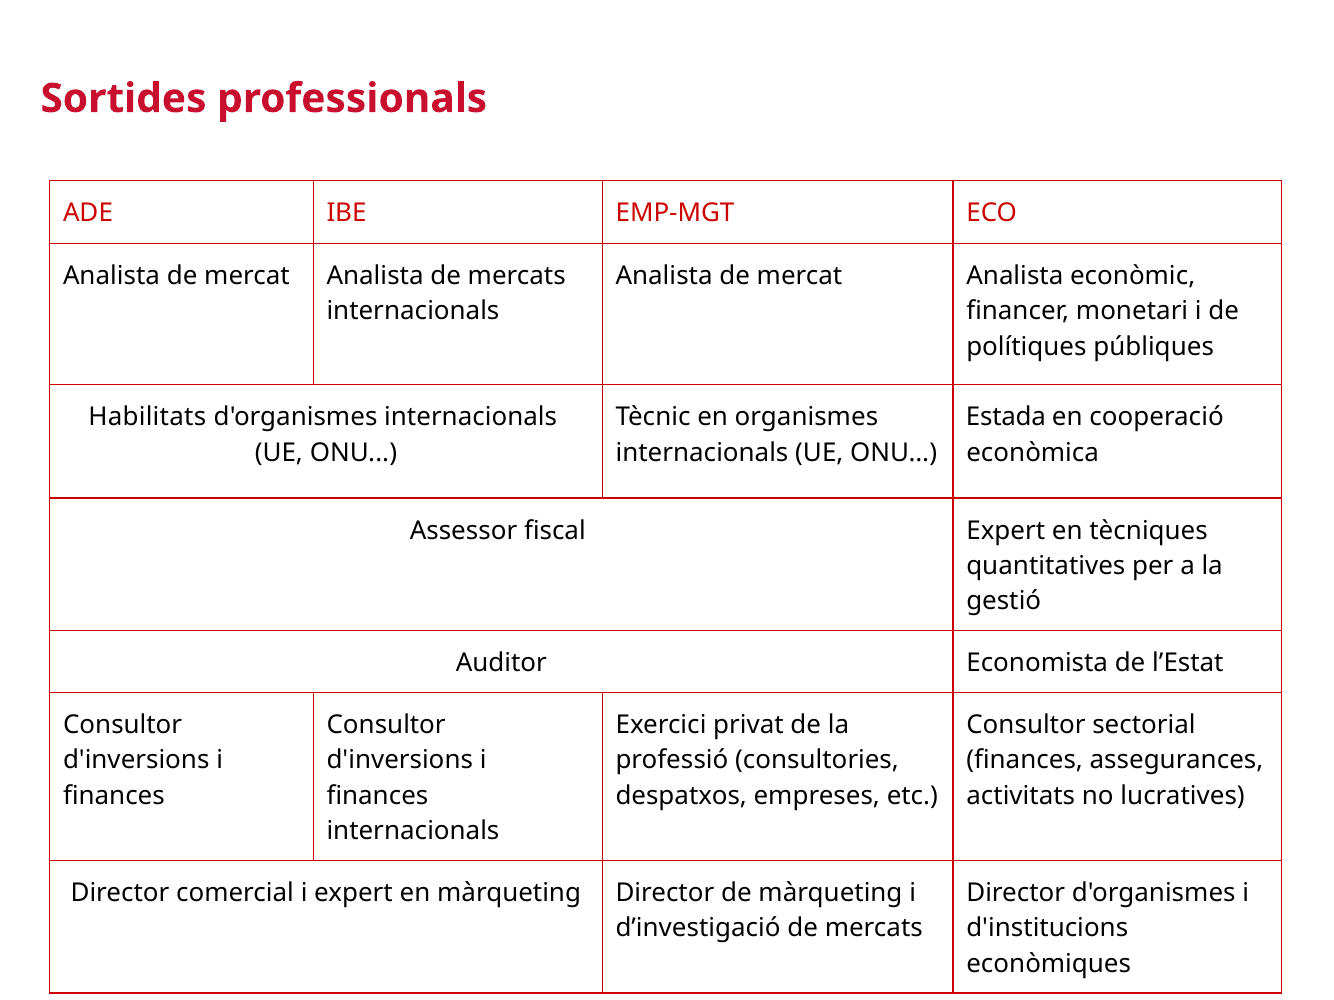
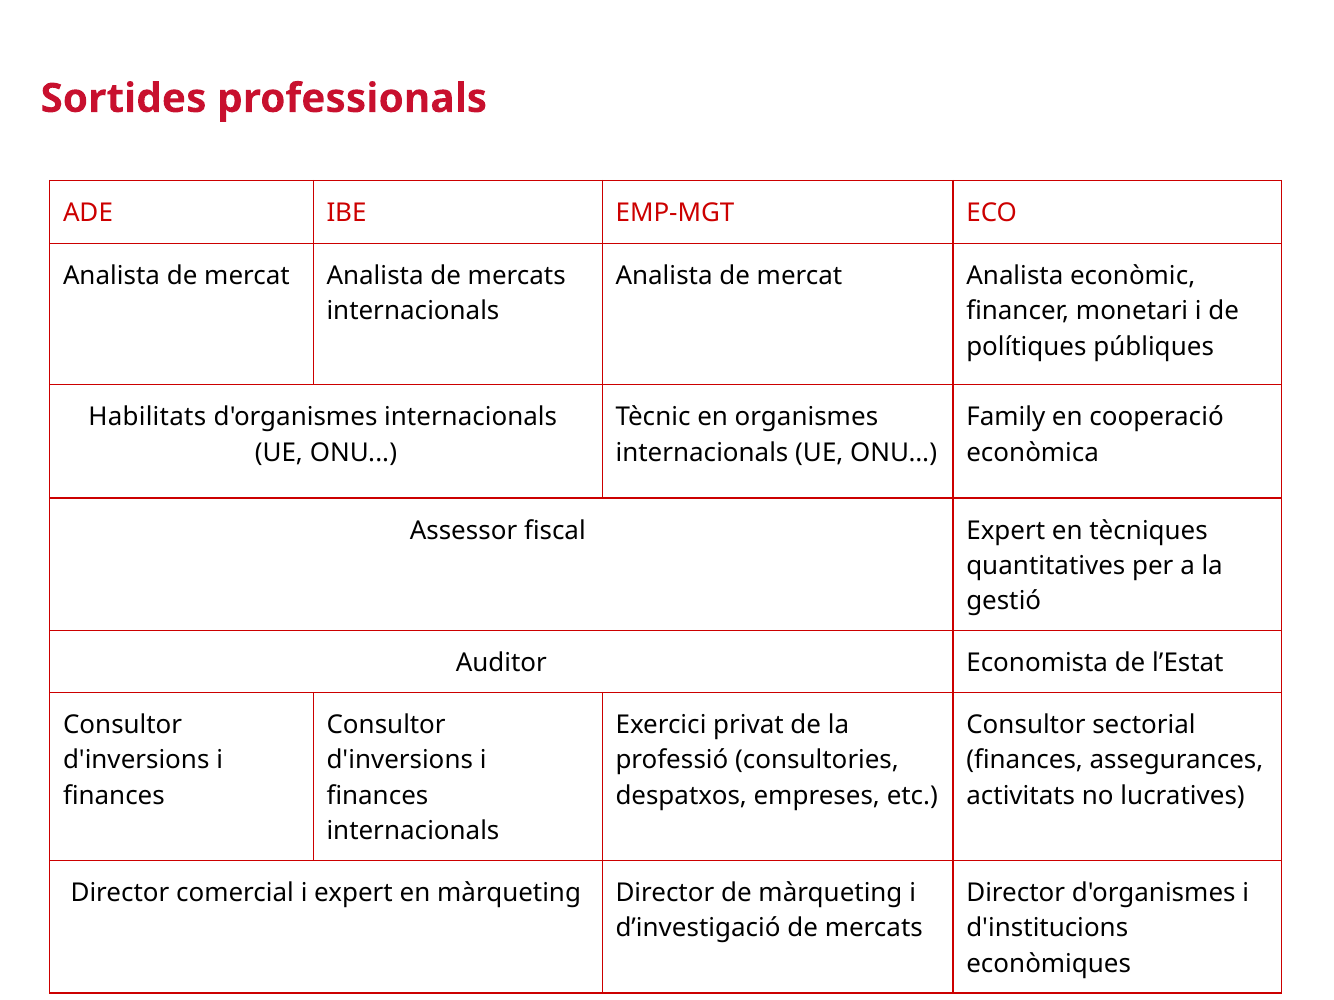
Estada: Estada -> Family
